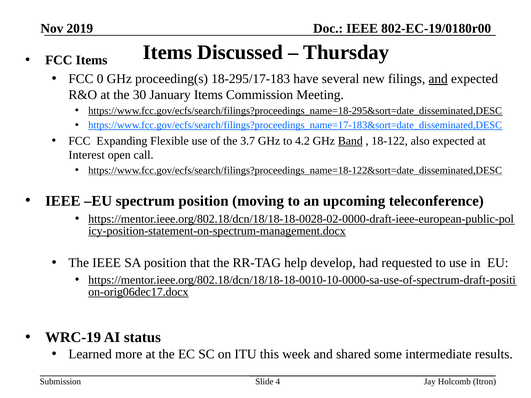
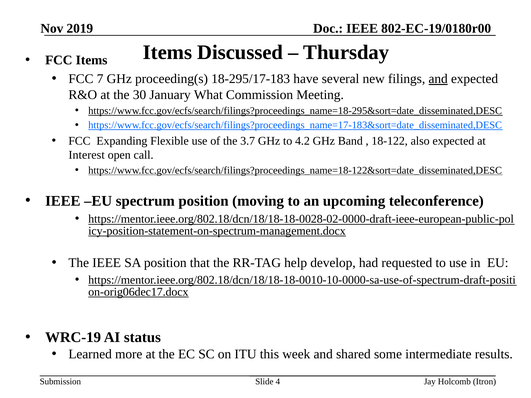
0: 0 -> 7
January Items: Items -> What
Band underline: present -> none
